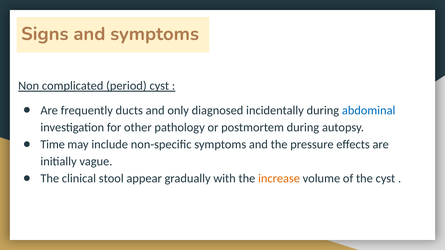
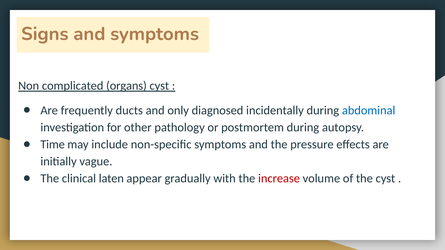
period: period -> organs
stool: stool -> laten
increase colour: orange -> red
